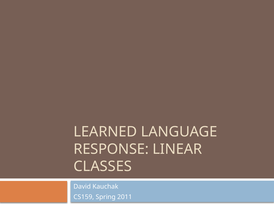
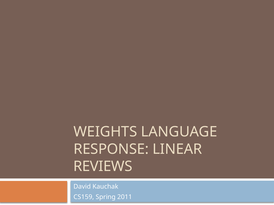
LEARNED: LEARNED -> WEIGHTS
CLASSES: CLASSES -> REVIEWS
